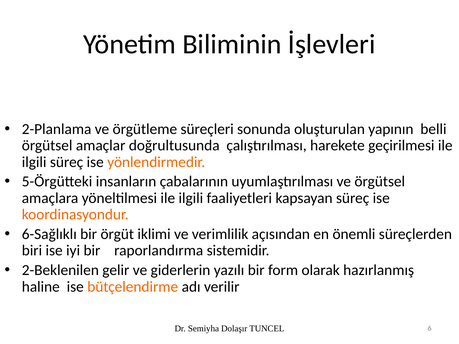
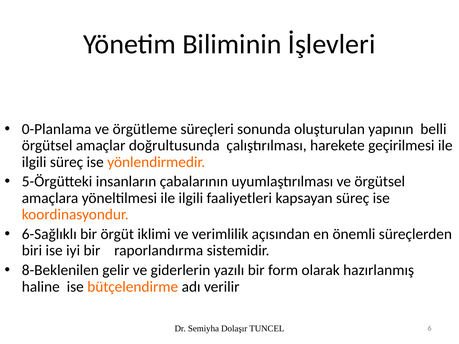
2-Planlama: 2-Planlama -> 0-Planlama
2-Beklenilen: 2-Beklenilen -> 8-Beklenilen
